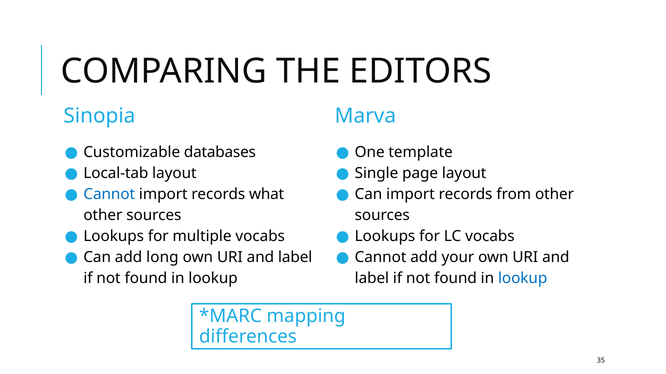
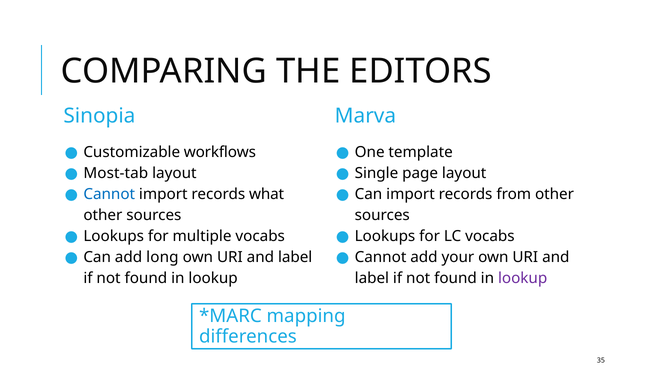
databases: databases -> workflows
Local-tab: Local-tab -> Most-tab
lookup at (523, 279) colour: blue -> purple
